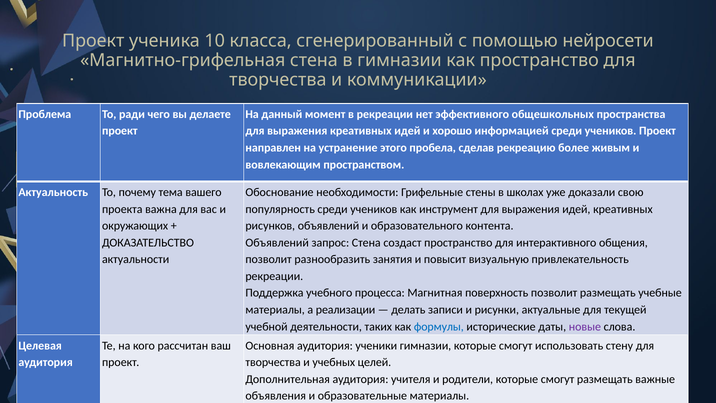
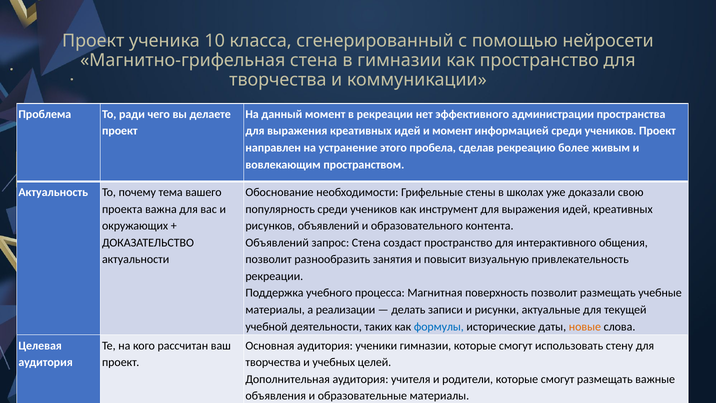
общешкольных: общешкольных -> администрации
и хорошо: хорошо -> момент
новые colour: purple -> orange
